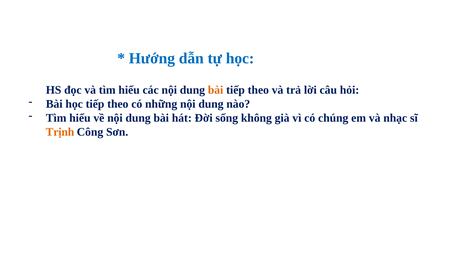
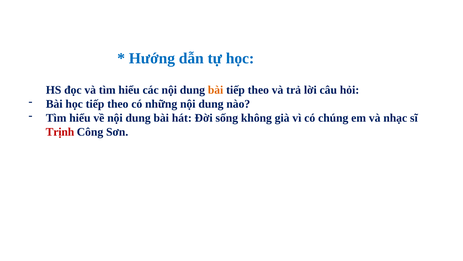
Trịnh colour: orange -> red
